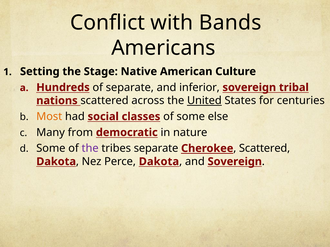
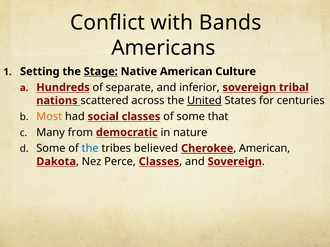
Stage underline: none -> present
else: else -> that
the at (90, 149) colour: purple -> blue
tribes separate: separate -> believed
Scattered at (265, 149): Scattered -> American
Perce Dakota: Dakota -> Classes
